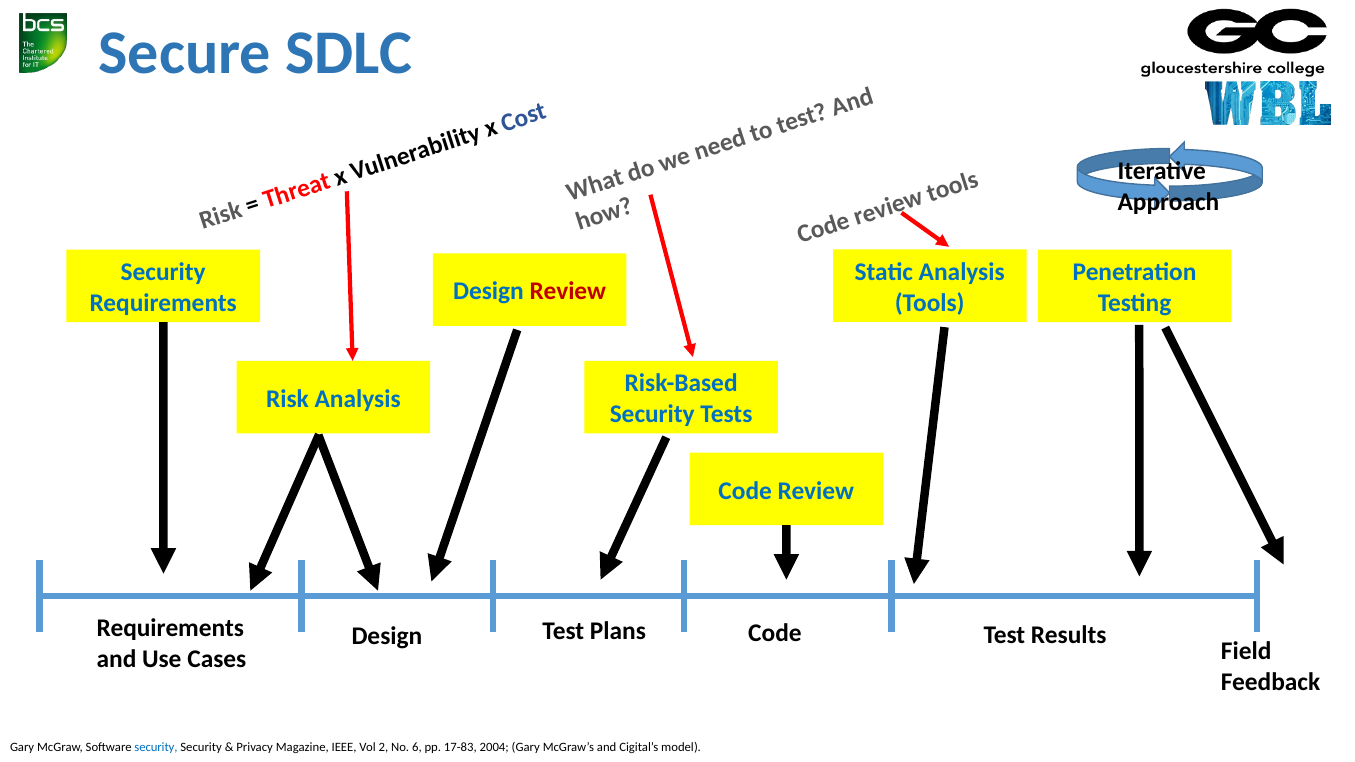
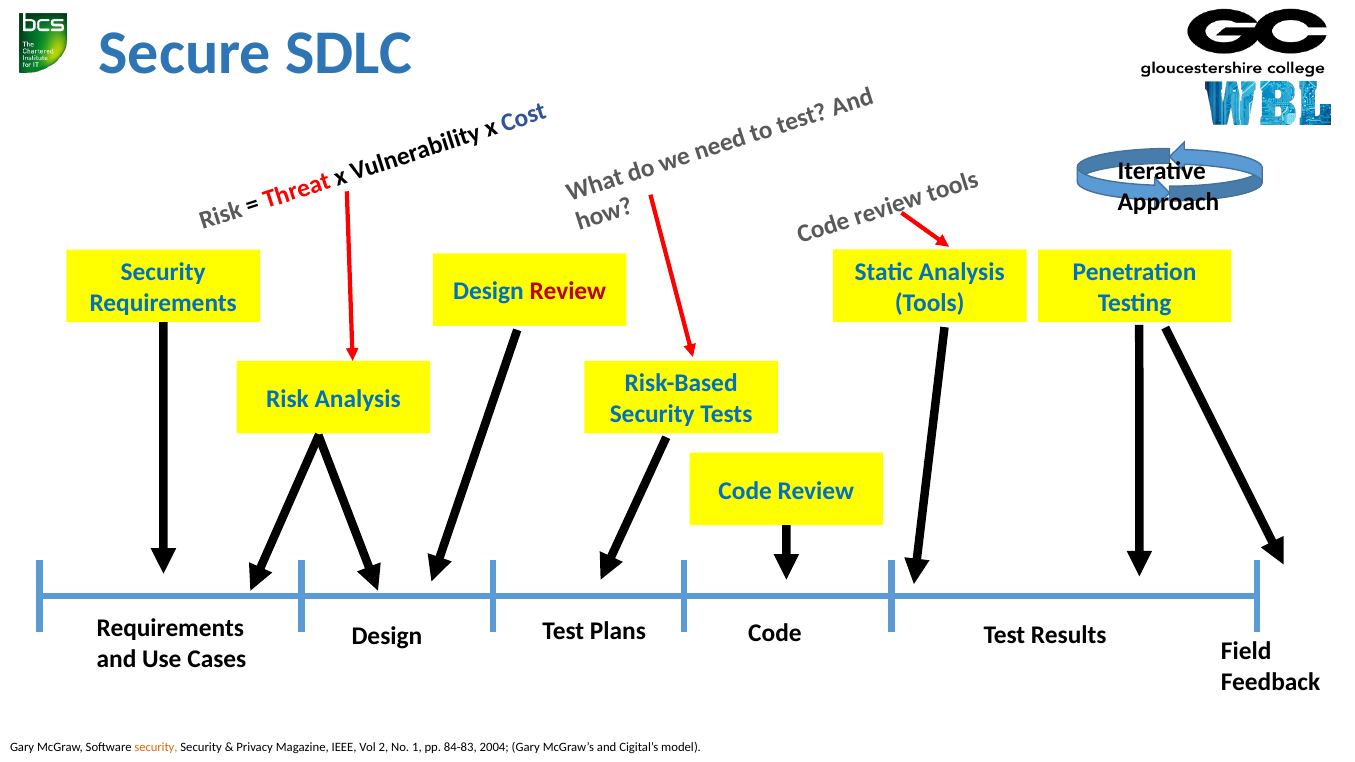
security at (156, 747) colour: blue -> orange
6: 6 -> 1
17-83: 17-83 -> 84-83
